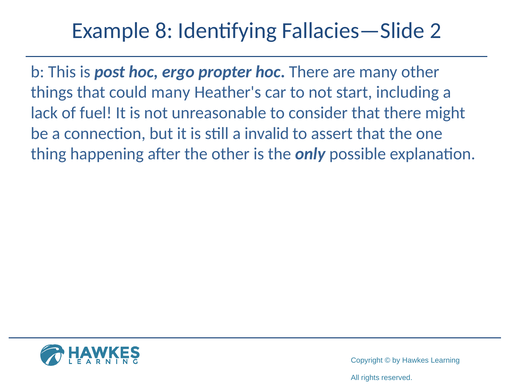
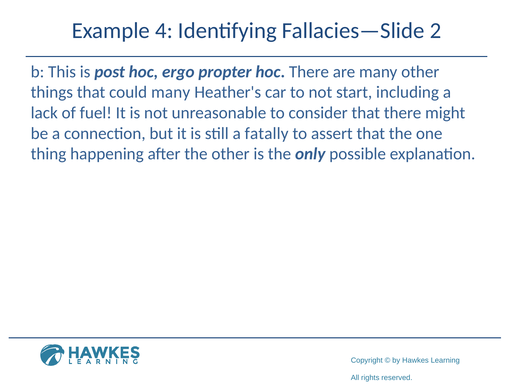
8: 8 -> 4
invalid: invalid -> fatally
